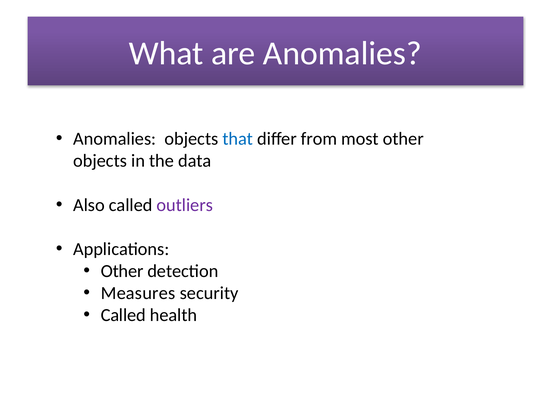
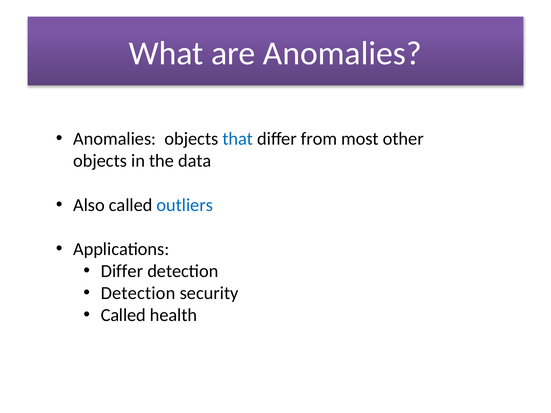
outliers colour: purple -> blue
Other at (122, 271): Other -> Differ
Measures at (138, 293): Measures -> Detection
